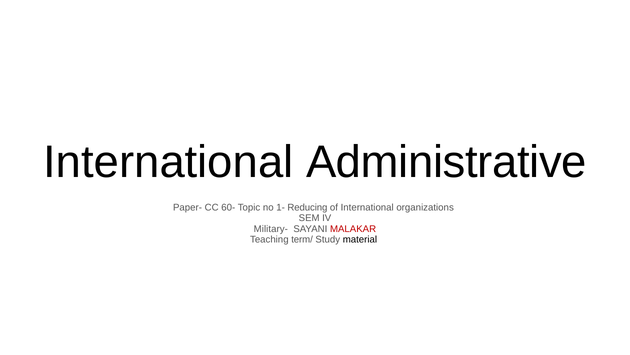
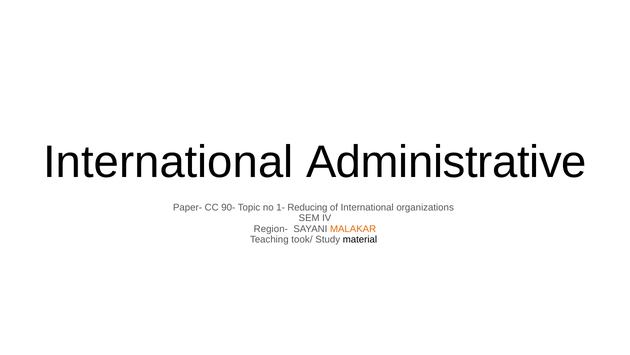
60-: 60- -> 90-
Military-: Military- -> Region-
MALAKAR colour: red -> orange
term/: term/ -> took/
